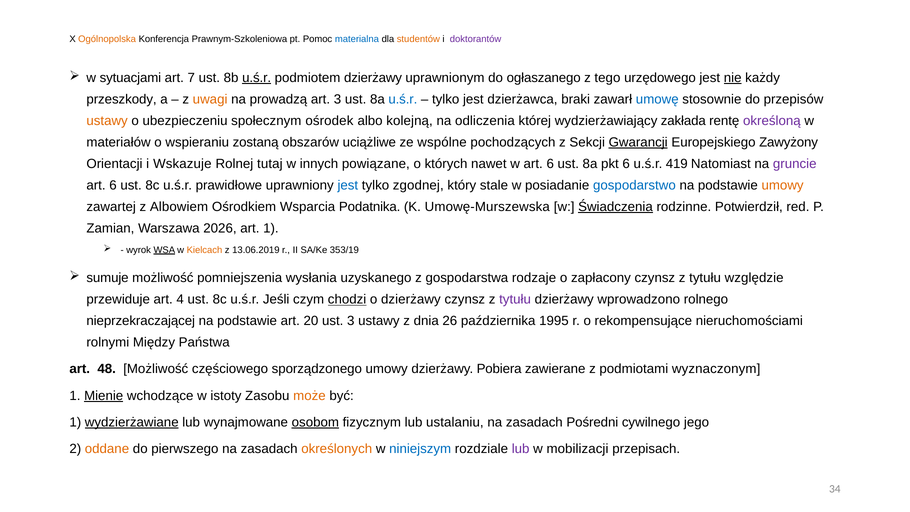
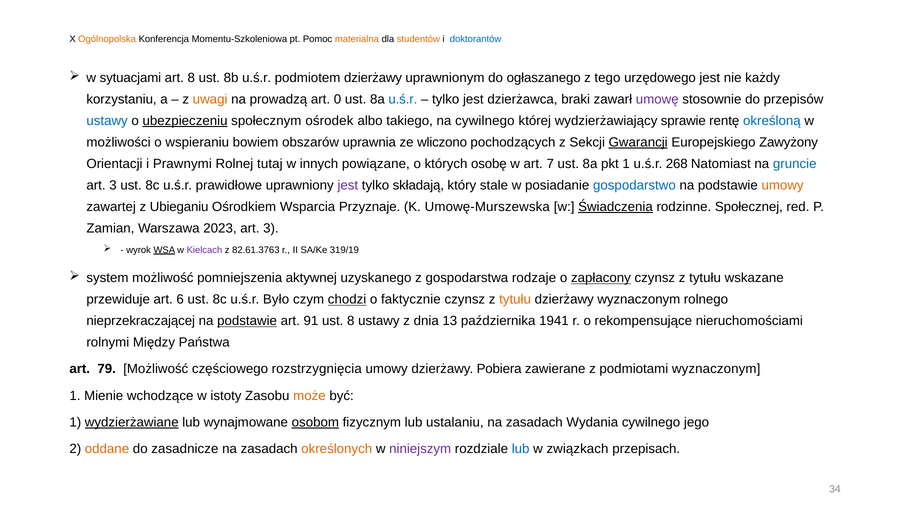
Prawnym-Szkoleniowa: Prawnym-Szkoleniowa -> Momentu-Szkoleniowa
materialna colour: blue -> orange
doktorantów colour: purple -> blue
art 7: 7 -> 8
u.ś.r at (257, 78) underline: present -> none
nie underline: present -> none
przeszkody: przeszkody -> korzystaniu
art 3: 3 -> 0
umowę colour: blue -> purple
ustawy at (107, 121) colour: orange -> blue
ubezpieczeniu underline: none -> present
kolejną: kolejną -> takiego
na odliczenia: odliczenia -> cywilnego
zakłada: zakłada -> sprawie
określoną colour: purple -> blue
materiałów: materiałów -> możliwości
zostaną: zostaną -> bowiem
uciążliwe: uciążliwe -> uprawnia
wspólne: wspólne -> wliczono
Wskazuje: Wskazuje -> Prawnymi
nawet: nawet -> osobę
w art 6: 6 -> 7
pkt 6: 6 -> 1
419: 419 -> 268
gruncie colour: purple -> blue
6 at (113, 185): 6 -> 3
jest at (348, 185) colour: blue -> purple
zgodnej: zgodnej -> składają
Albowiem: Albowiem -> Ubieganiu
Podatnika: Podatnika -> Przyznaje
Potwierdził: Potwierdził -> Społecznej
2026: 2026 -> 2023
1 at (271, 228): 1 -> 3
Kielcach colour: orange -> purple
13.06.2019: 13.06.2019 -> 82.61.3763
353/19: 353/19 -> 319/19
sumuje: sumuje -> system
wysłania: wysłania -> aktywnej
zapłacony underline: none -> present
względzie: względzie -> wskazane
4: 4 -> 6
Jeśli: Jeśli -> Było
o dzierżawy: dzierżawy -> faktycznie
tytułu at (515, 299) colour: purple -> orange
dzierżawy wprowadzono: wprowadzono -> wyznaczonym
podstawie at (247, 321) underline: none -> present
20: 20 -> 91
ust 3: 3 -> 8
26: 26 -> 13
1995: 1995 -> 1941
48: 48 -> 79
sporządzonego: sporządzonego -> rozstrzygnięcia
Mienie underline: present -> none
Pośredni: Pośredni -> Wydania
pierwszego: pierwszego -> zasadnicze
niniejszym colour: blue -> purple
lub at (521, 449) colour: purple -> blue
mobilizacji: mobilizacji -> związkach
